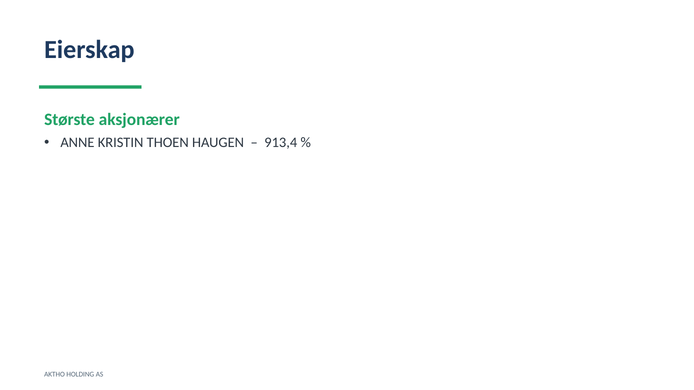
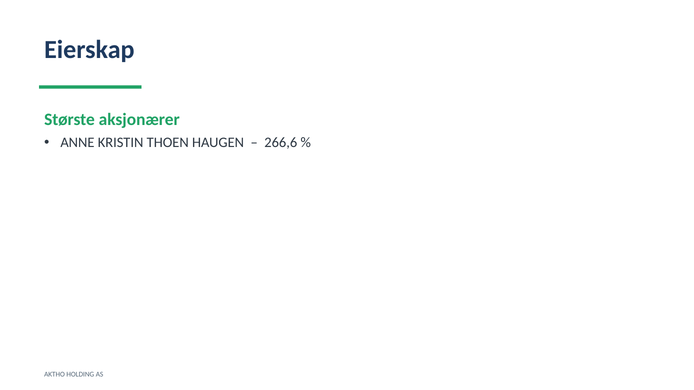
913,4: 913,4 -> 266,6
